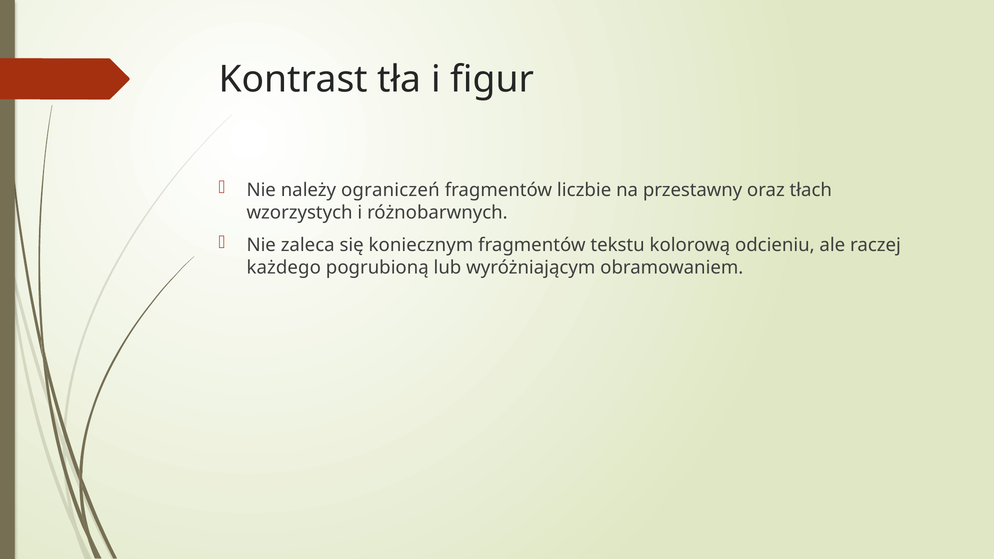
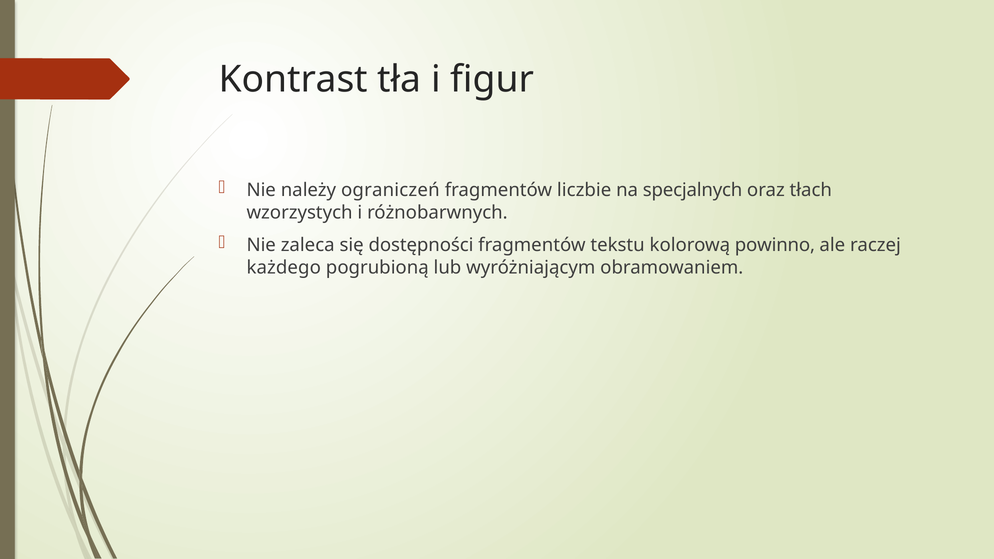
przestawny: przestawny -> specjalnych
koniecznym: koniecznym -> dostępności
odcieniu: odcieniu -> powinno
